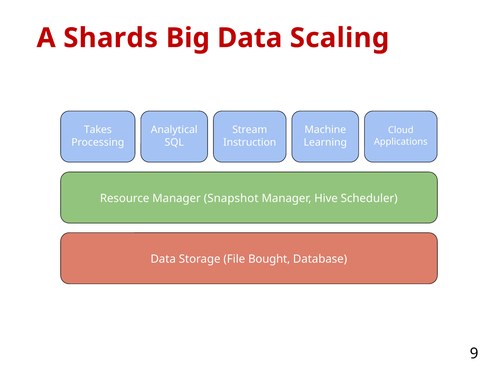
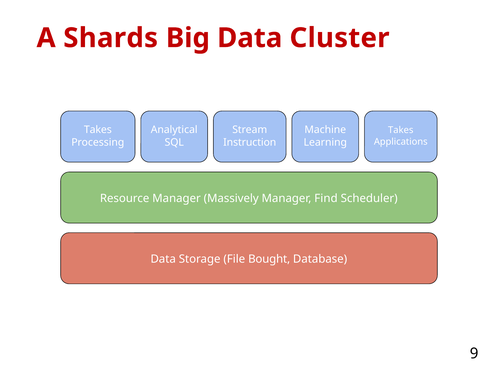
Scaling: Scaling -> Cluster
Cloud at (401, 130): Cloud -> Takes
Snapshot: Snapshot -> Massively
Hive: Hive -> Find
